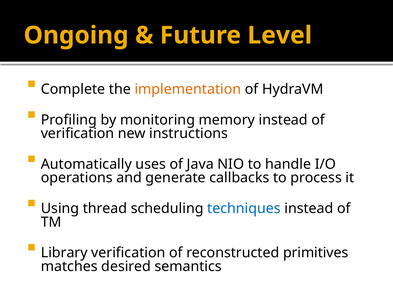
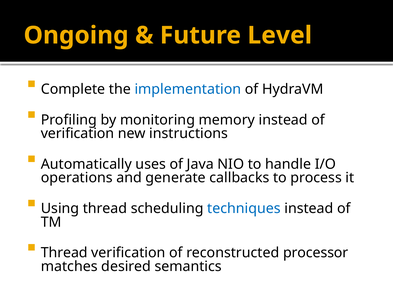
implementation colour: orange -> blue
Library at (64, 253): Library -> Thread
primitives: primitives -> processor
